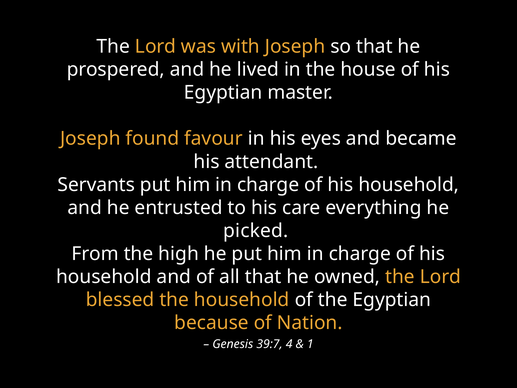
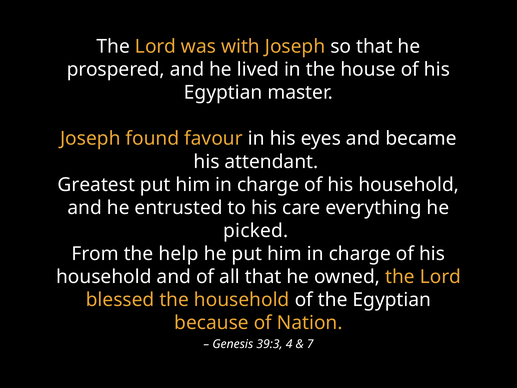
Servants: Servants -> Greatest
high: high -> help
39:7: 39:7 -> 39:3
1: 1 -> 7
